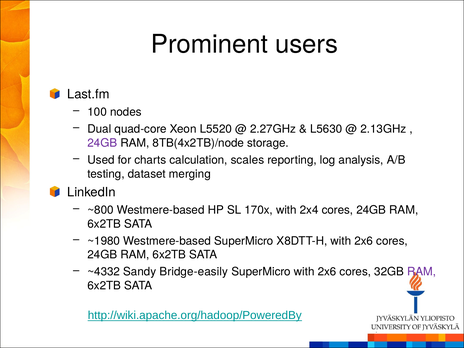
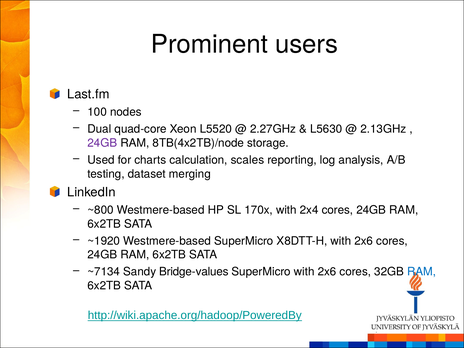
~1980: ~1980 -> ~1920
~4332: ~4332 -> ~7134
Bridge-easily: Bridge-easily -> Bridge-values
RAM at (422, 272) colour: purple -> blue
